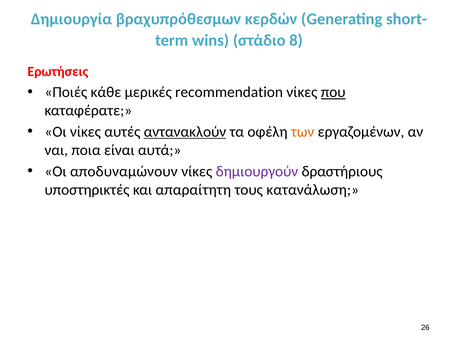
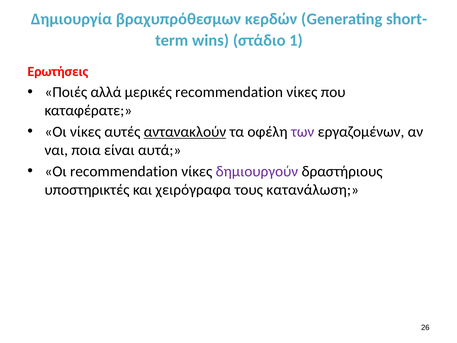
8: 8 -> 1
κάθε: κάθε -> αλλά
που underline: present -> none
των colour: orange -> purple
Οι αποδυναμώνουν: αποδυναμώνουν -> recommendation
απαραίτητη: απαραίτητη -> χειρόγραφα
